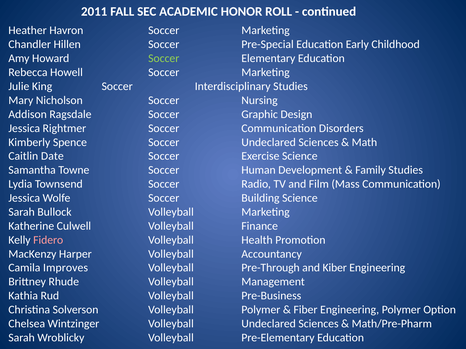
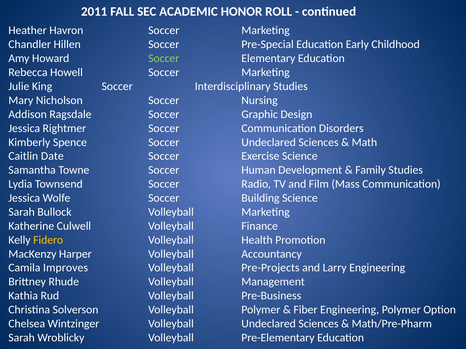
Fidero colour: pink -> yellow
Pre-Through: Pre-Through -> Pre-Projects
Kiber: Kiber -> Larry
